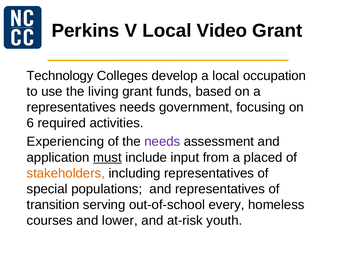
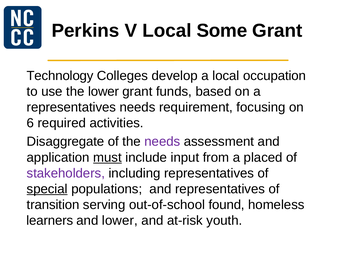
Video: Video -> Some
the living: living -> lower
government: government -> requirement
Experiencing: Experiencing -> Disaggregate
stakeholders colour: orange -> purple
special underline: none -> present
every: every -> found
courses: courses -> learners
